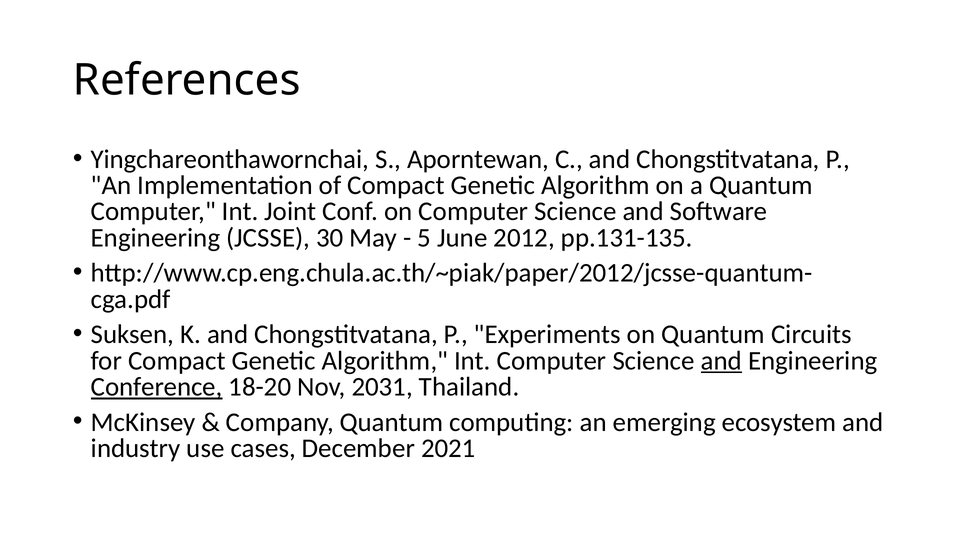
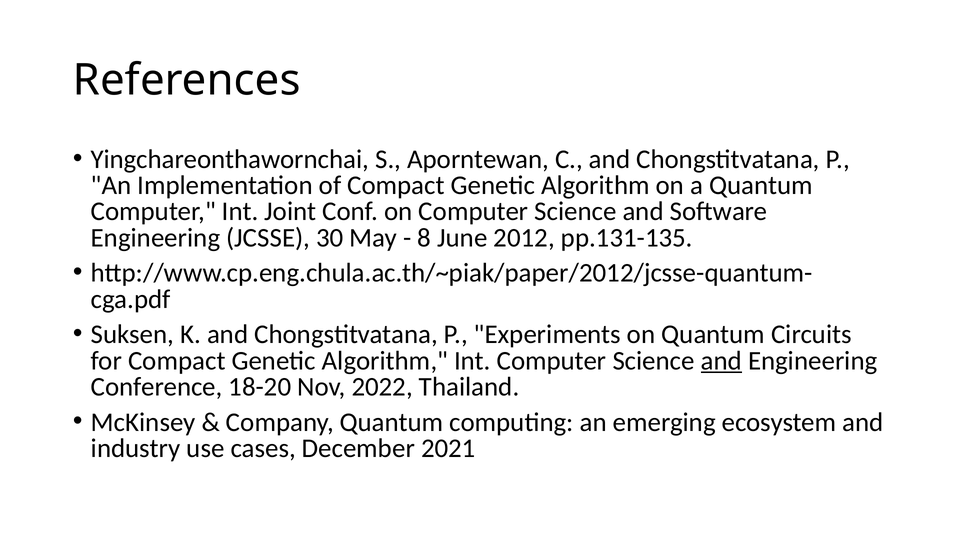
5: 5 -> 8
Conference underline: present -> none
2031: 2031 -> 2022
